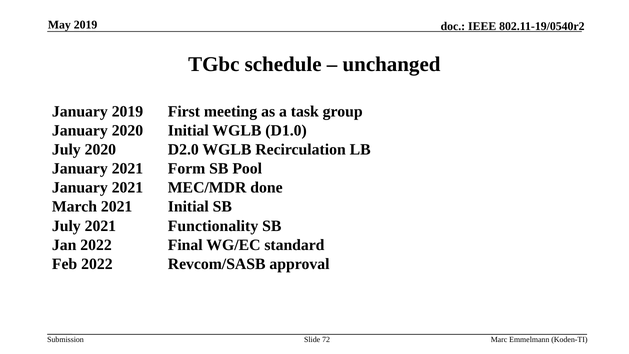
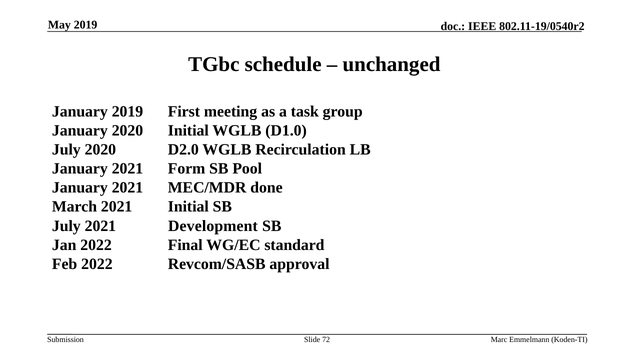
Functionality: Functionality -> Development
